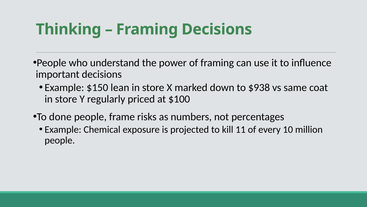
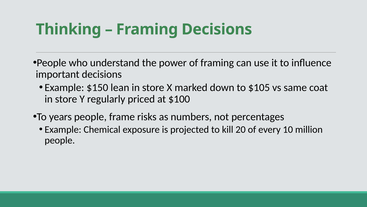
$938: $938 -> $105
done: done -> years
11: 11 -> 20
